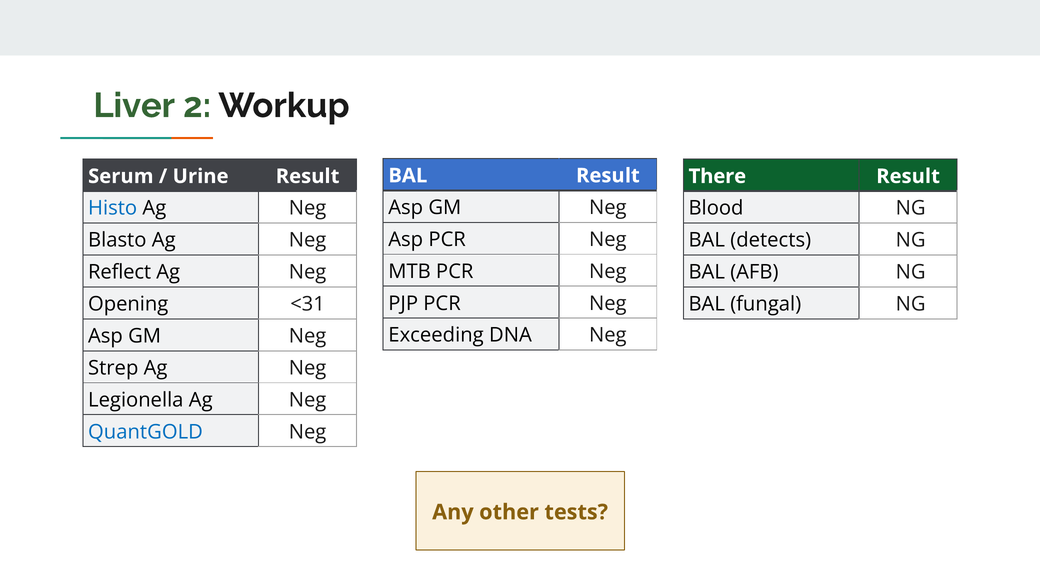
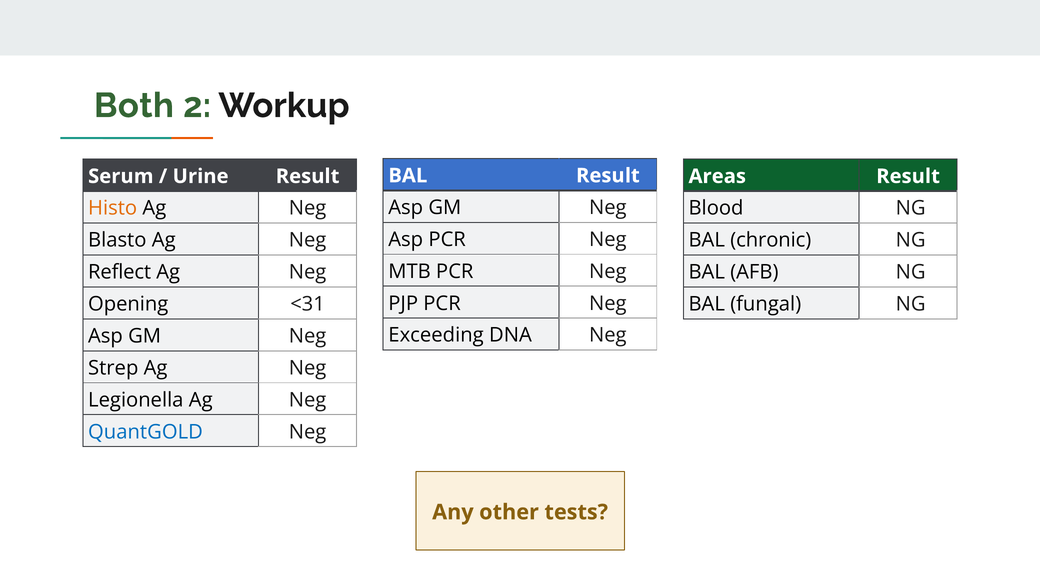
Liver: Liver -> Both
There: There -> Areas
Histo colour: blue -> orange
detects: detects -> chronic
